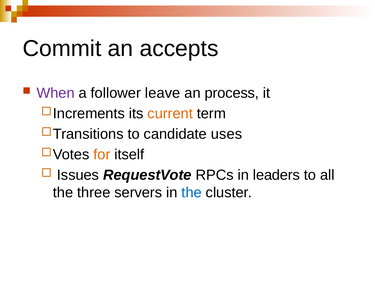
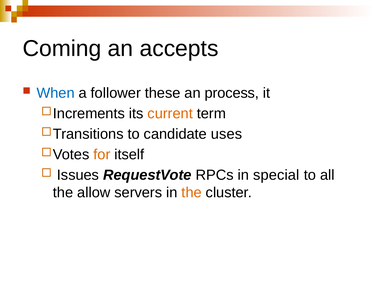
Commit: Commit -> Coming
When colour: purple -> blue
leave: leave -> these
leaders: leaders -> special
three: three -> allow
the at (192, 192) colour: blue -> orange
